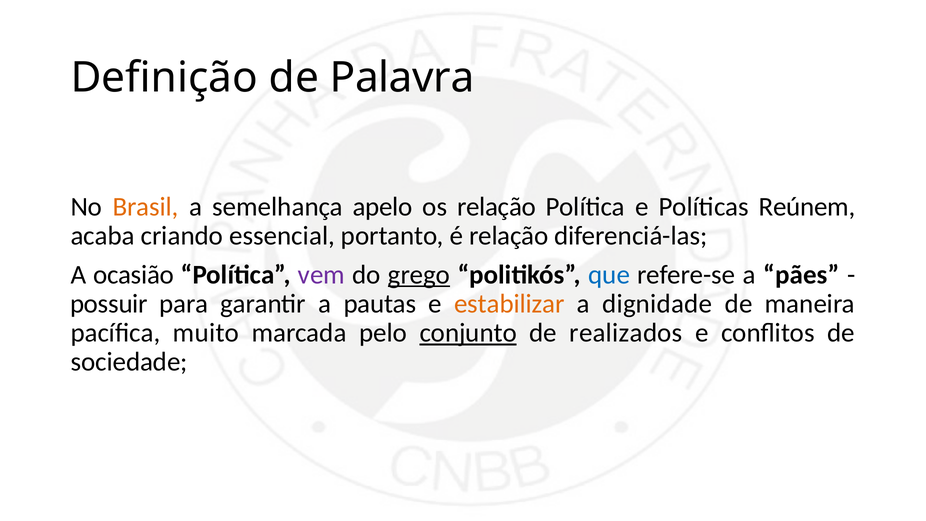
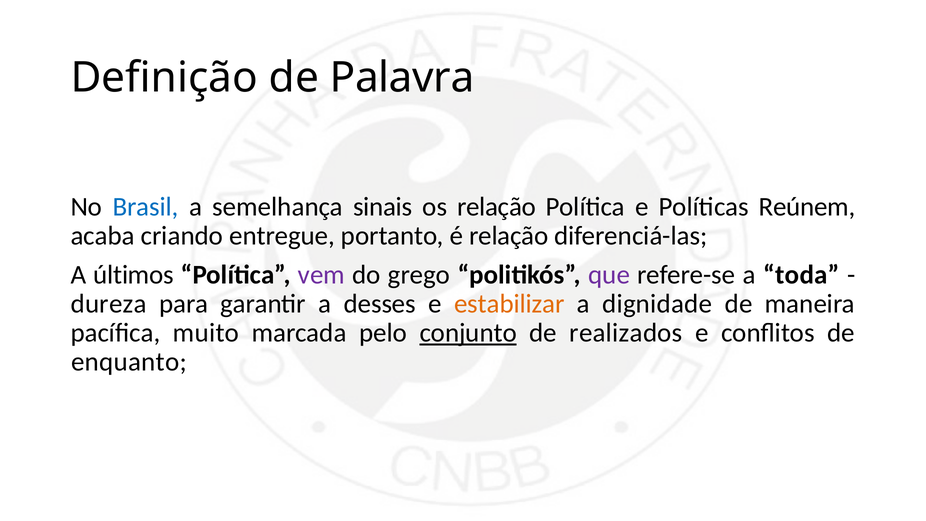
Brasil colour: orange -> blue
apelo: apelo -> sinais
essencial: essencial -> entregue
ocasião: ocasião -> últimos
grego underline: present -> none
que colour: blue -> purple
pães: pães -> toda
possuir: possuir -> dureza
pautas: pautas -> desses
sociedade: sociedade -> enquanto
